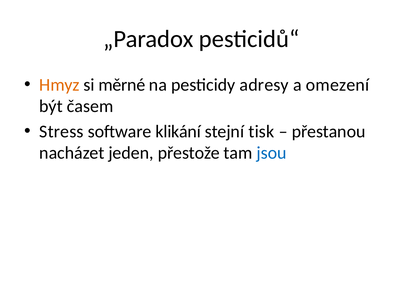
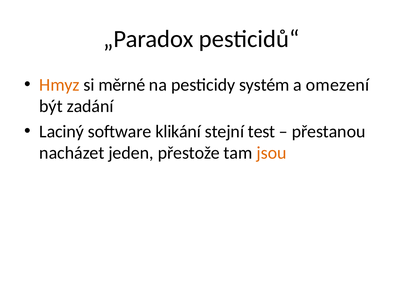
adresy: adresy -> systém
časem: časem -> zadání
Stress: Stress -> Laciný
tisk: tisk -> test
jsou colour: blue -> orange
